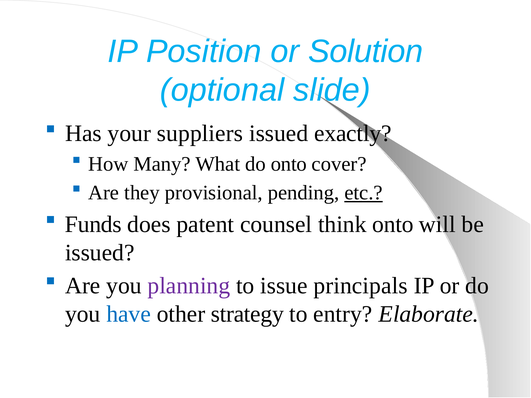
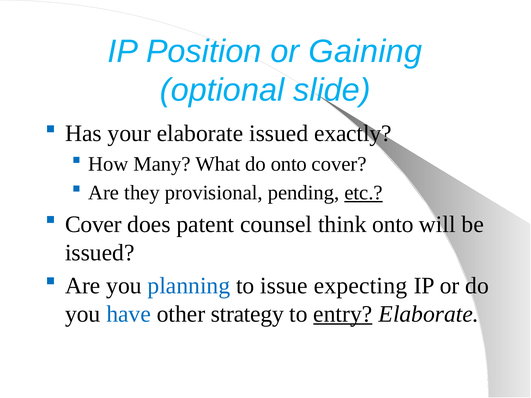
Solution: Solution -> Gaining
your suppliers: suppliers -> elaborate
Funds at (93, 224): Funds -> Cover
planning colour: purple -> blue
principals: principals -> expecting
entry underline: none -> present
